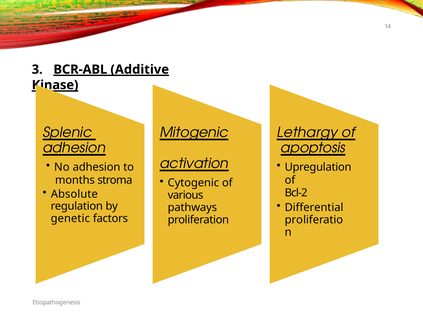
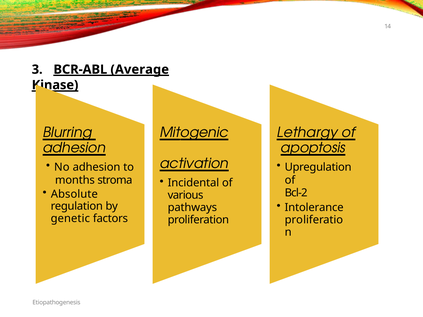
Additive: Additive -> Average
Splenic: Splenic -> Blurring
Cytogenic: Cytogenic -> Incidental
Differential: Differential -> Intolerance
